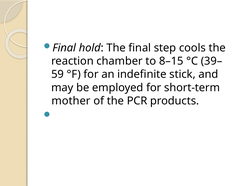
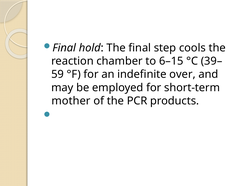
8–15: 8–15 -> 6–15
stick: stick -> over
